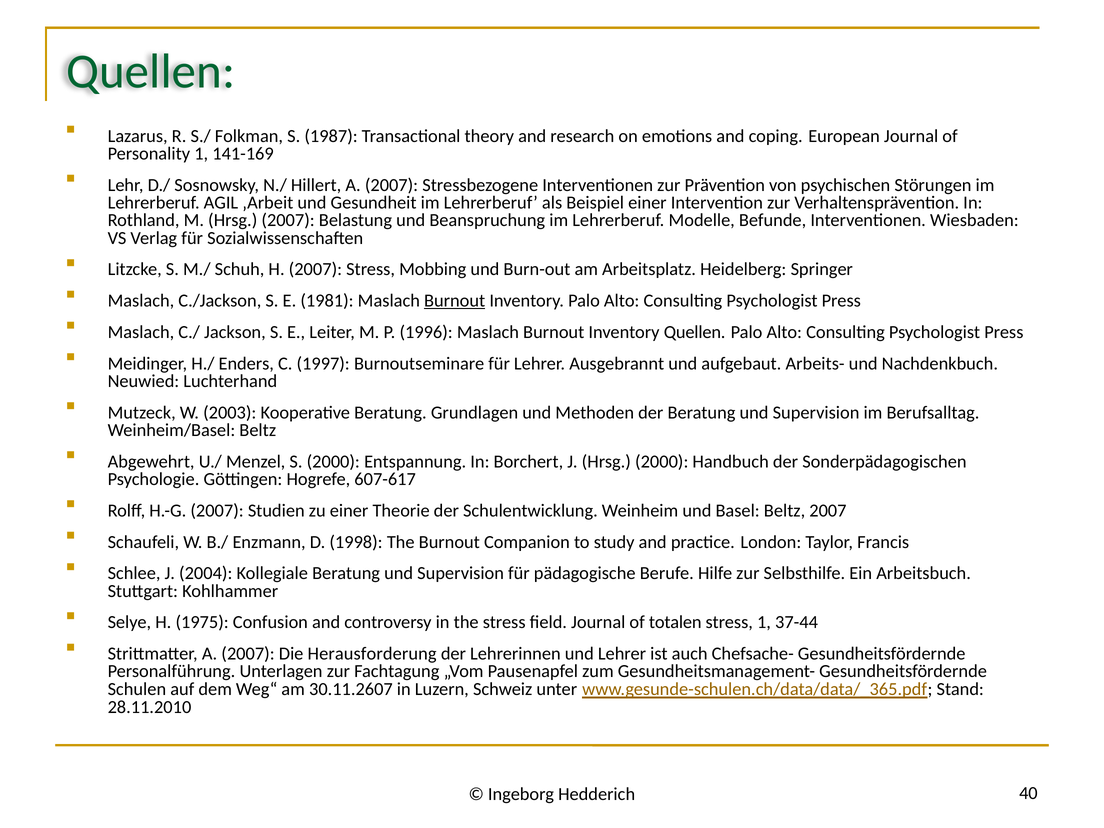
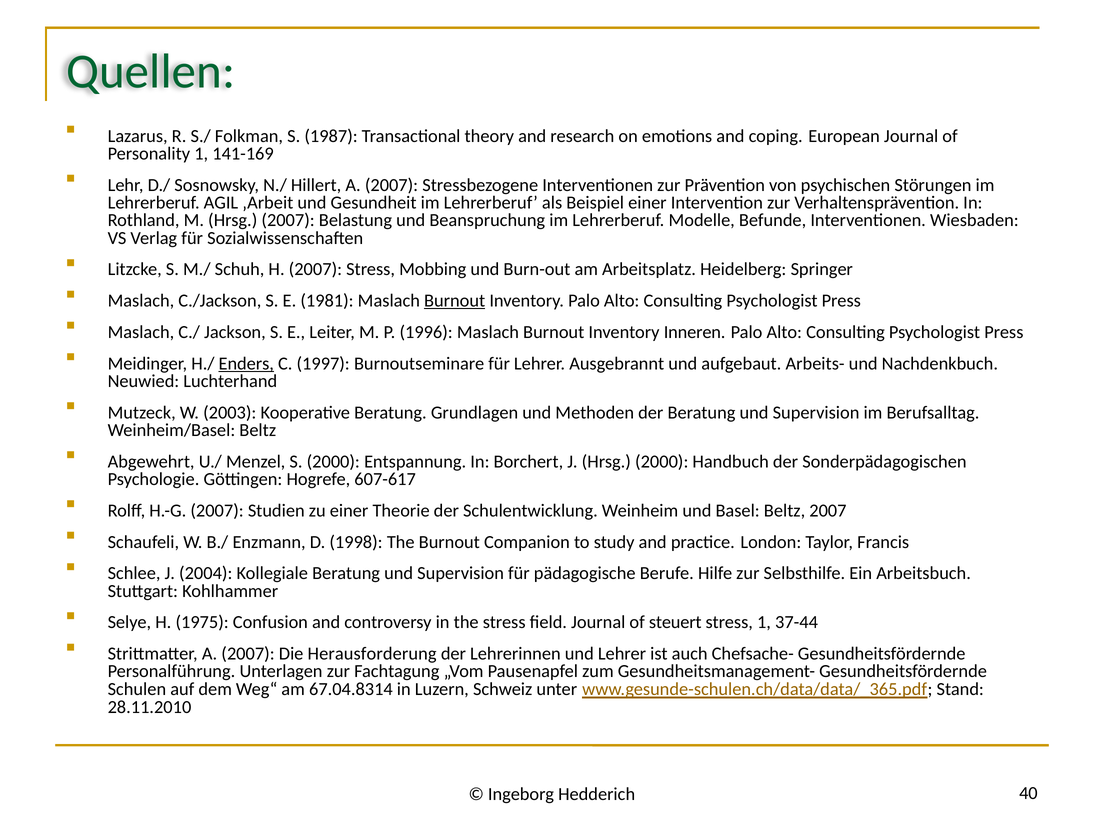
Inventory Quellen: Quellen -> Inneren
Enders underline: none -> present
totalen: totalen -> steuert
30.11.2607: 30.11.2607 -> 67.04.8314
